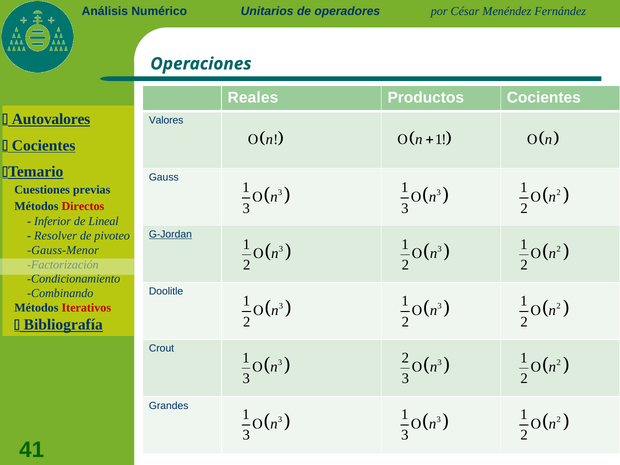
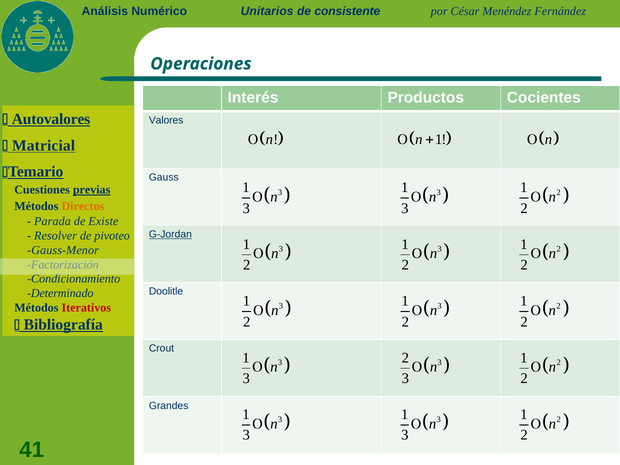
operadores: operadores -> consistente
Reales: Reales -> Interés
Cocientes at (44, 145): Cocientes -> Matricial
previas underline: none -> present
Directos colour: red -> orange
Inferior: Inferior -> Parada
Lineal: Lineal -> Existe
Combinando: Combinando -> Determinado
